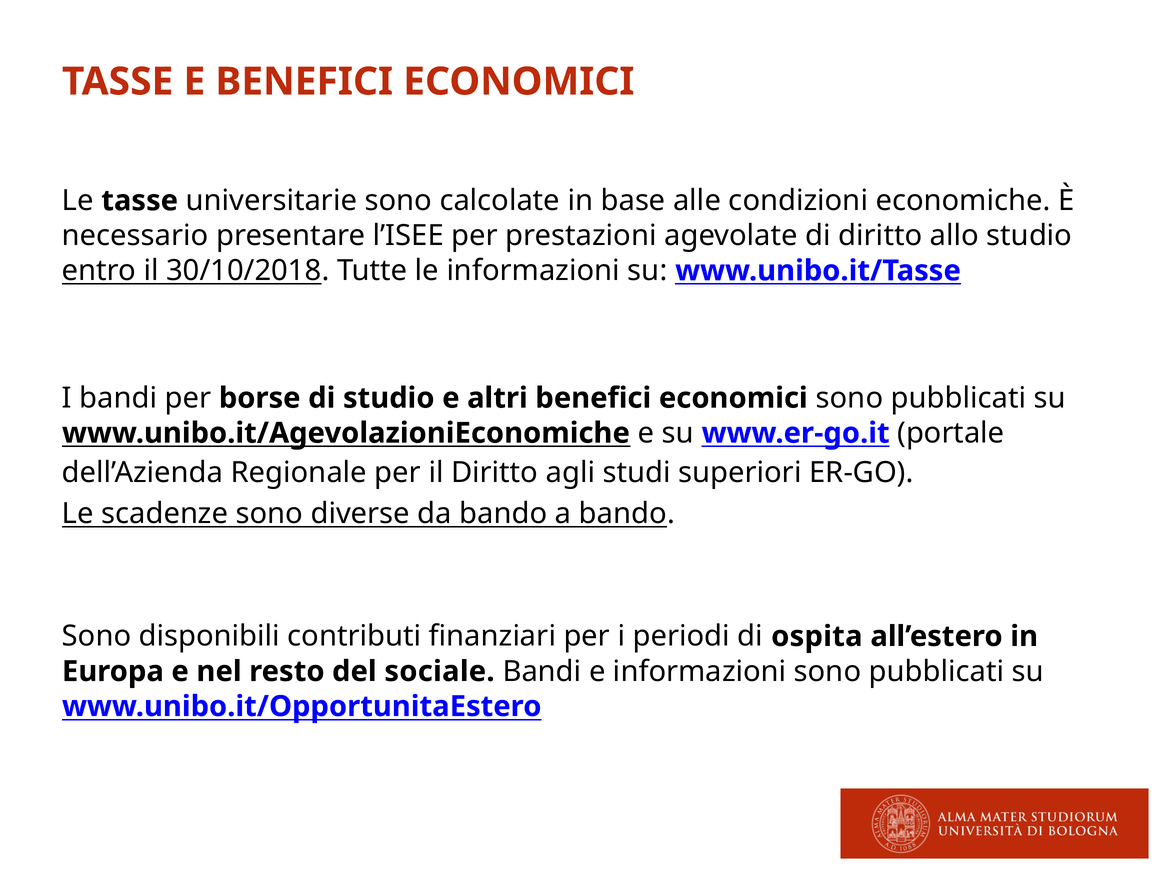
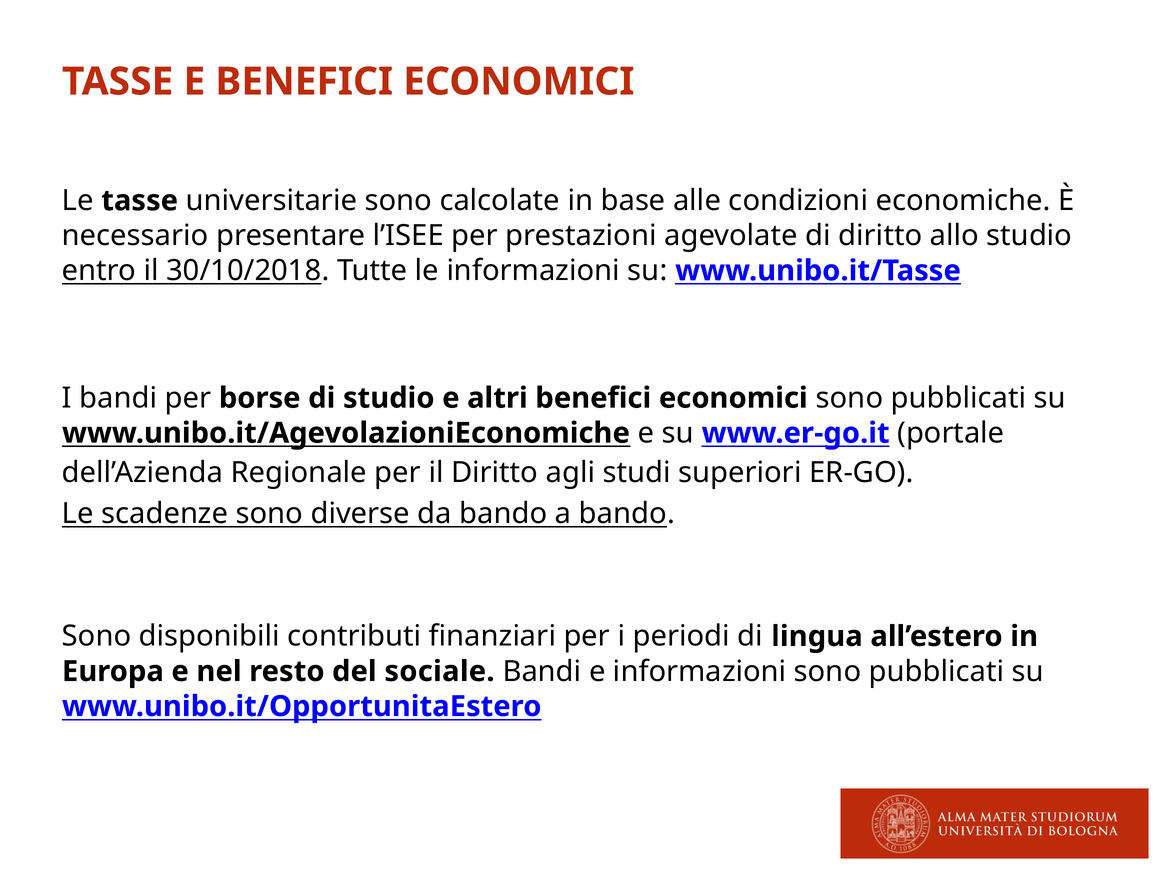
ospita: ospita -> lingua
